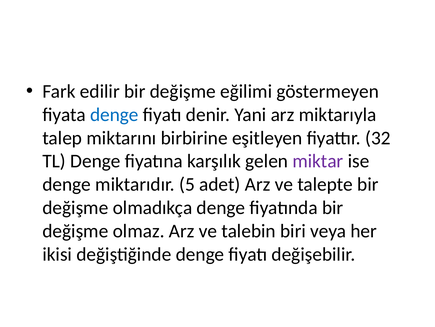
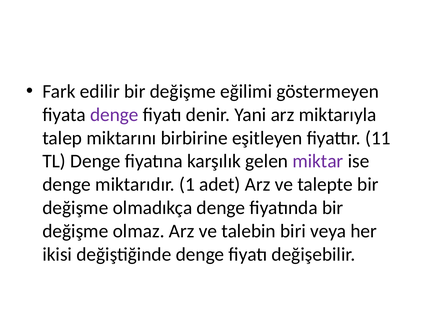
denge at (114, 114) colour: blue -> purple
32: 32 -> 11
5: 5 -> 1
